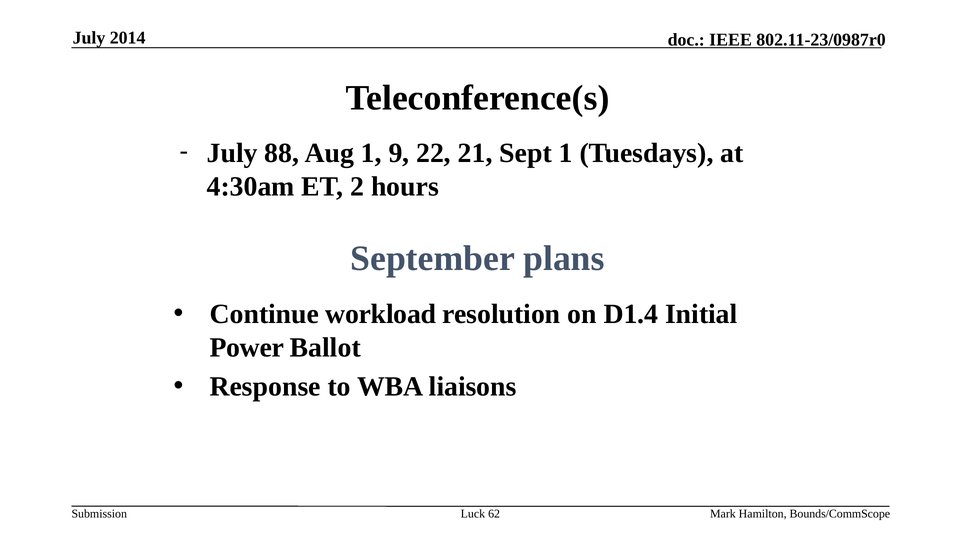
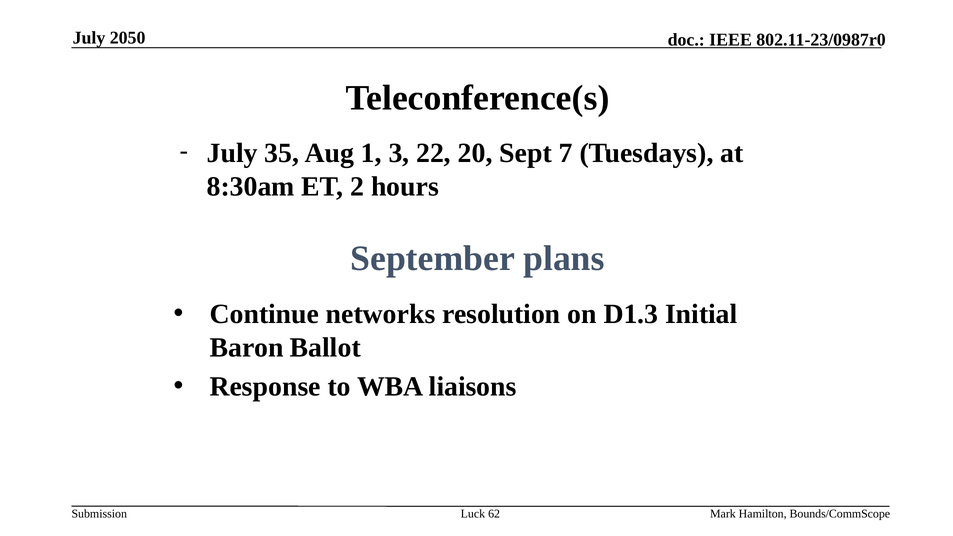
2014: 2014 -> 2050
88: 88 -> 35
9: 9 -> 3
21: 21 -> 20
Sept 1: 1 -> 7
4:30am: 4:30am -> 8:30am
workload: workload -> networks
D1.4: D1.4 -> D1.3
Power: Power -> Baron
